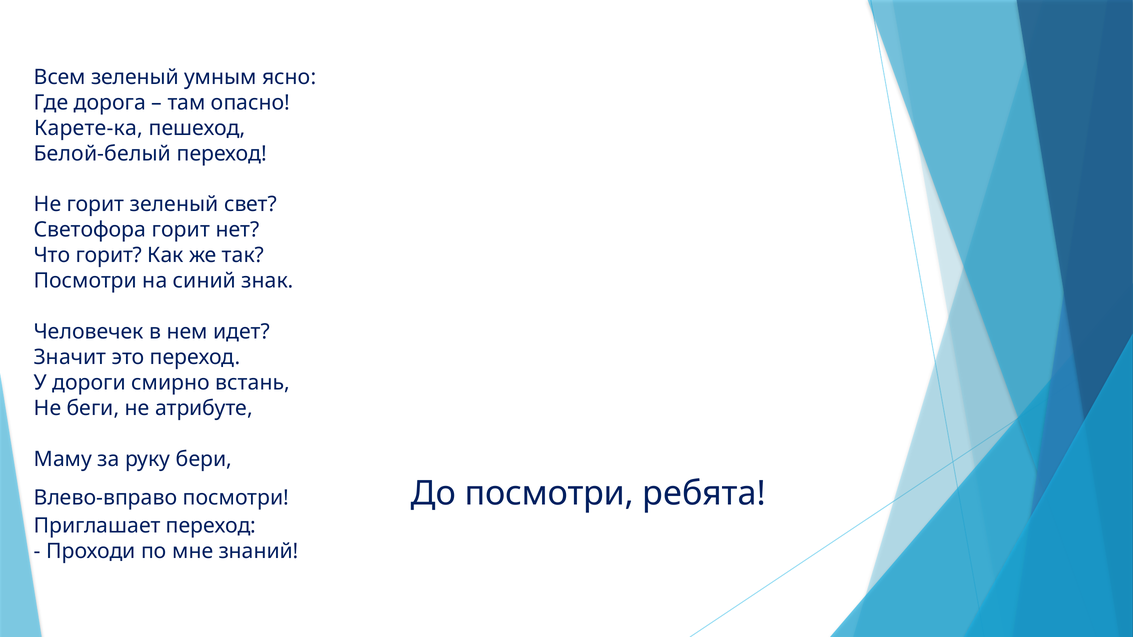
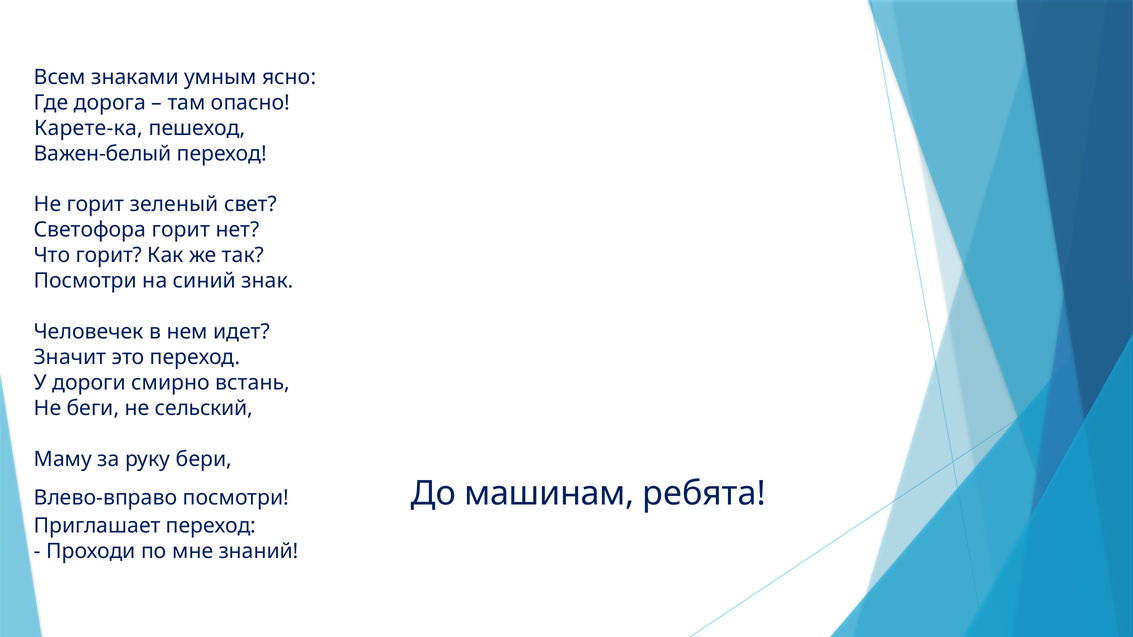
Всем зеленый: зеленый -> знаками
Белой-белый: Белой-белый -> Важен-белый
атрибуте: атрибуте -> сельский
До посмотри: посмотри -> машинам
